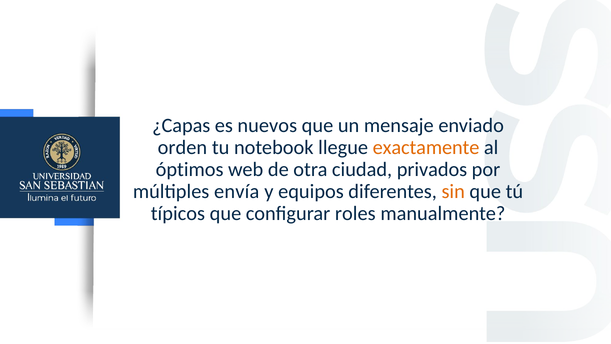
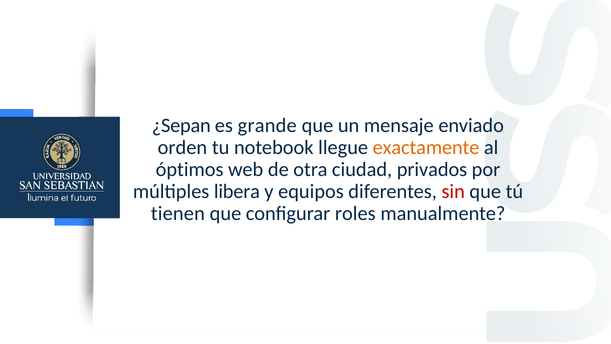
¿Capas: ¿Capas -> ¿Sepan
nuevos: nuevos -> grande
envía: envía -> libera
sin colour: orange -> red
típicos: típicos -> tienen
